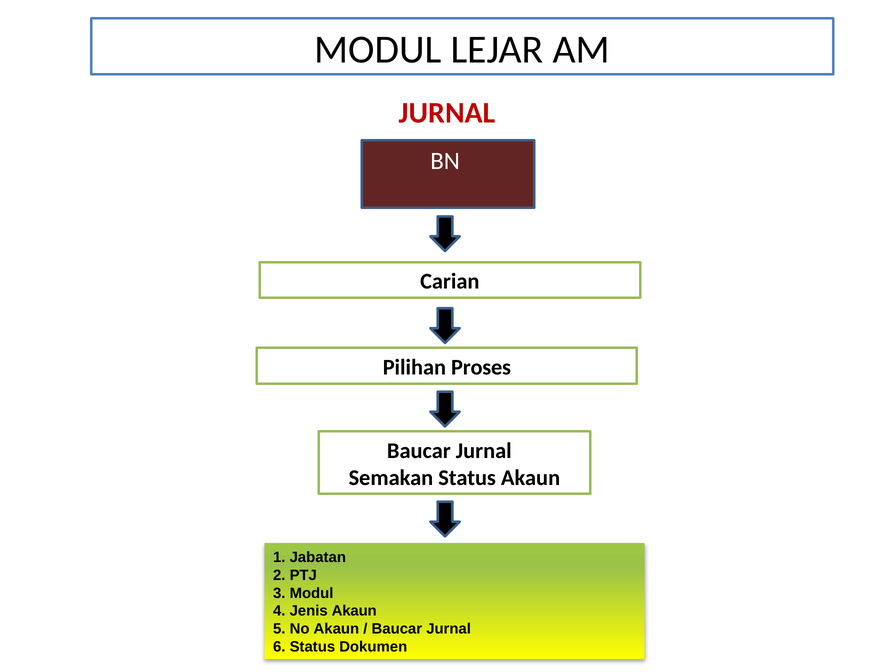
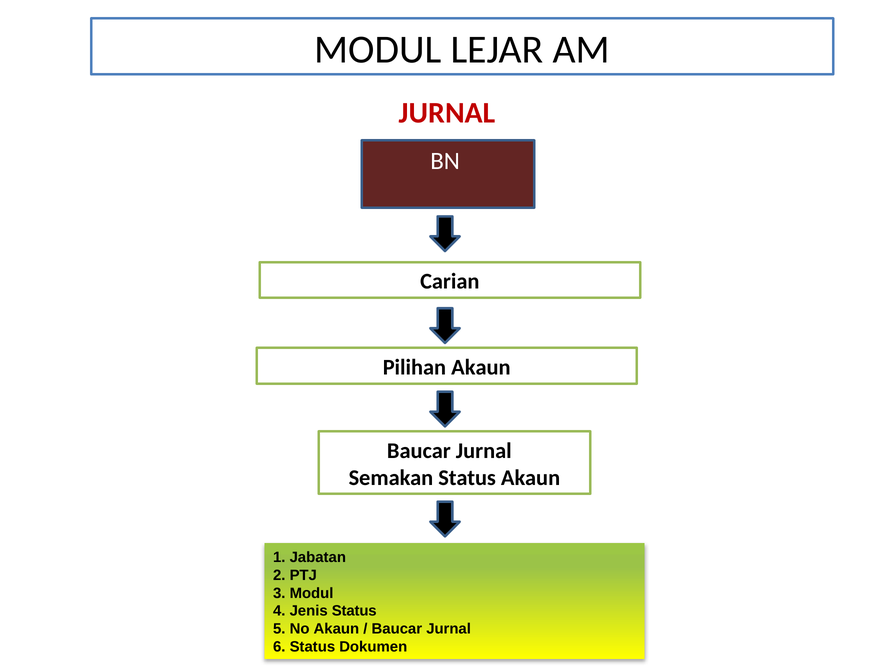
Pilihan Proses: Proses -> Akaun
Jenis Akaun: Akaun -> Status
